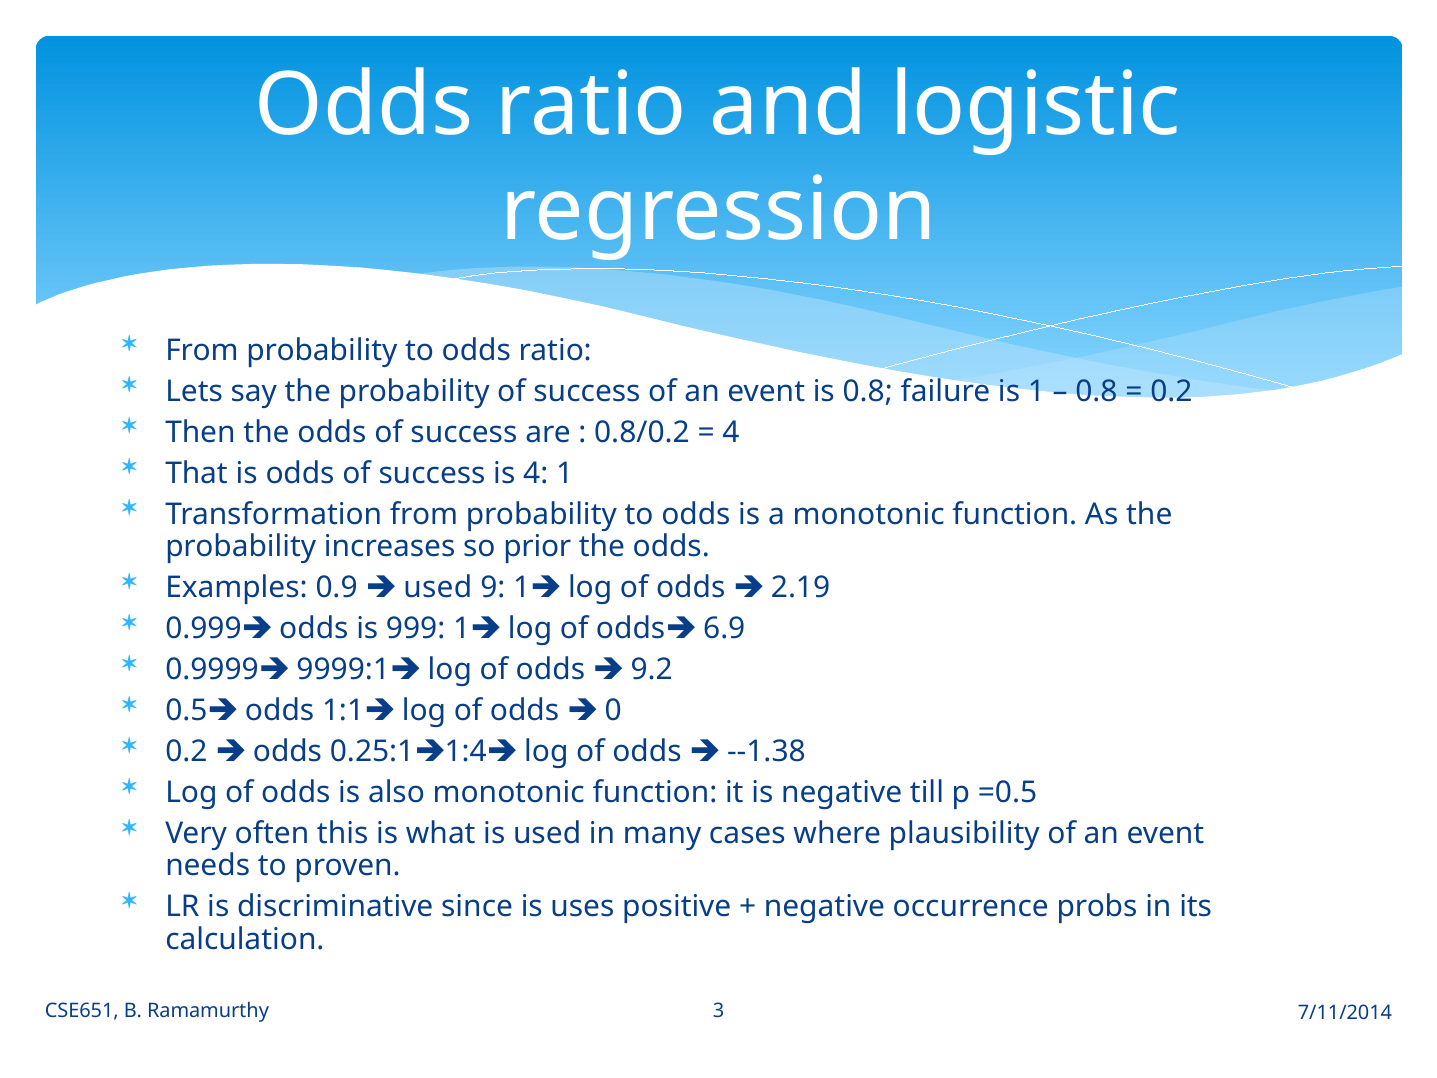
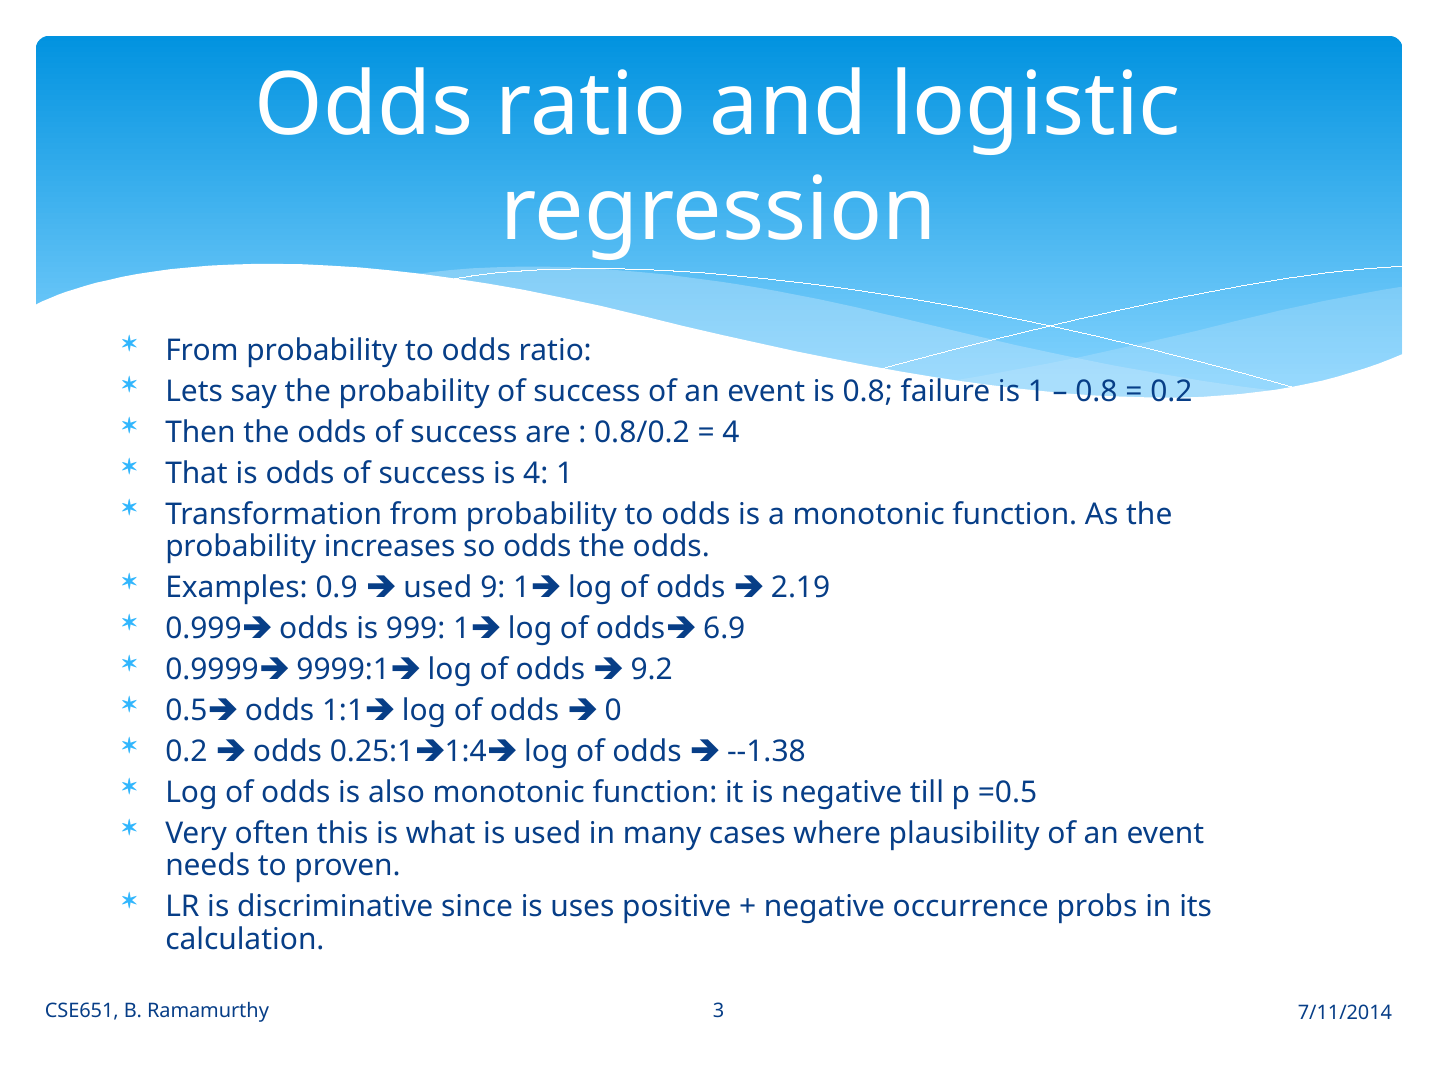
so prior: prior -> odds
